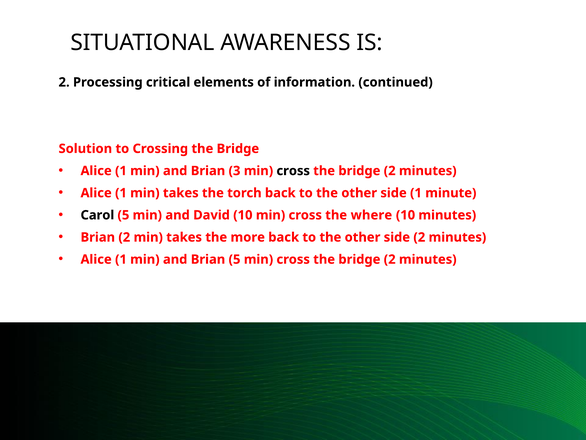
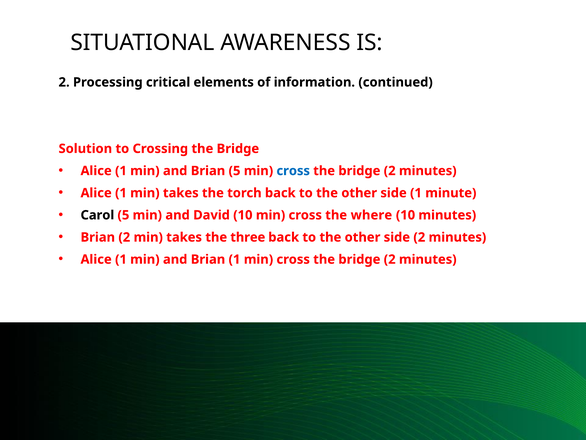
Brian 3: 3 -> 5
cross at (293, 171) colour: black -> blue
more: more -> three
Brian 5: 5 -> 1
